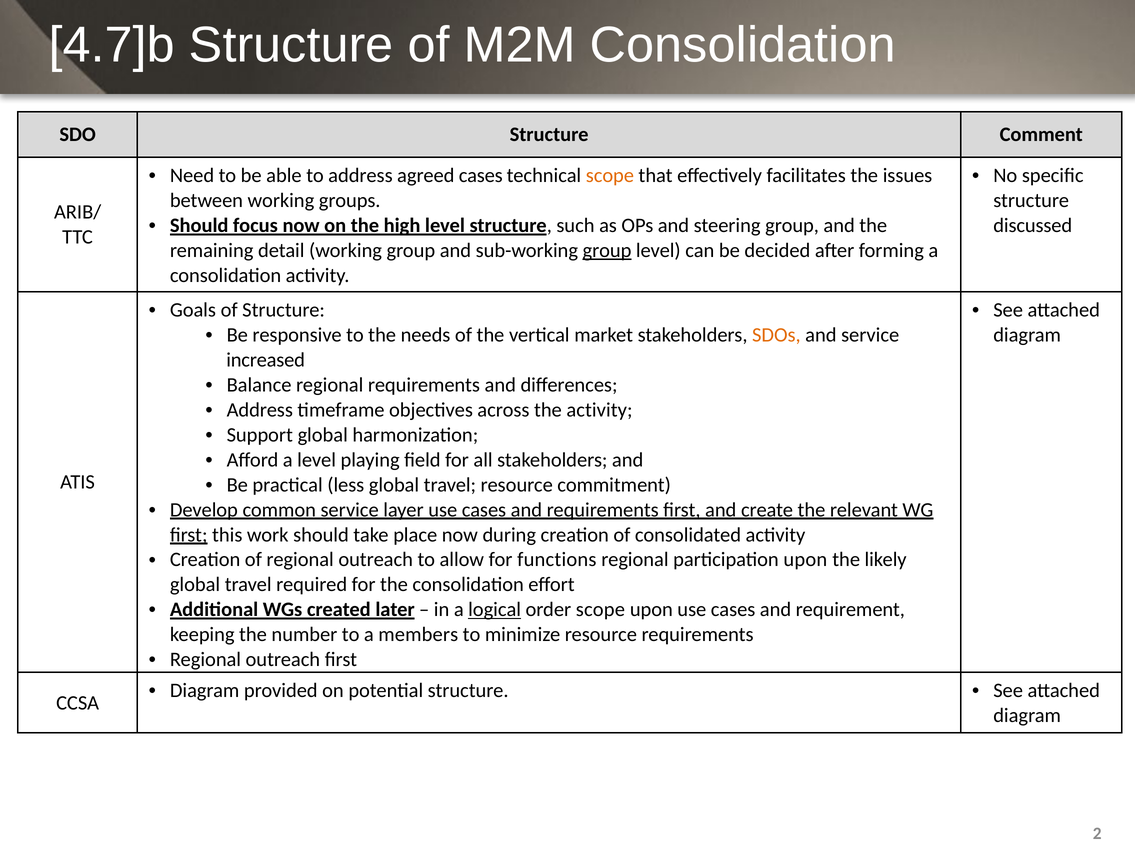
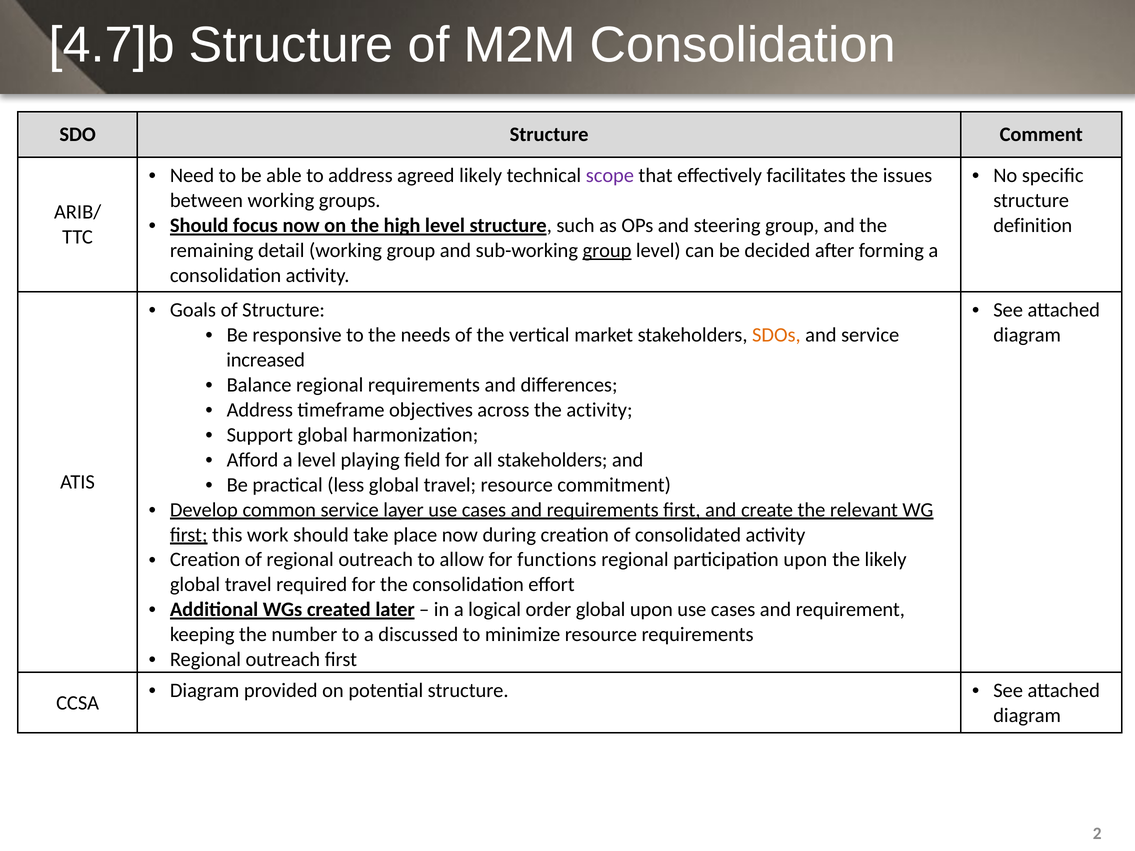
agreed cases: cases -> likely
scope at (610, 176) colour: orange -> purple
discussed: discussed -> definition
logical underline: present -> none
order scope: scope -> global
members: members -> discussed
